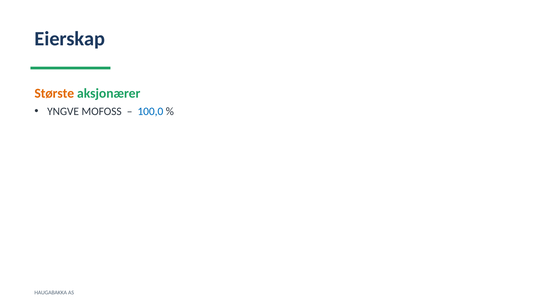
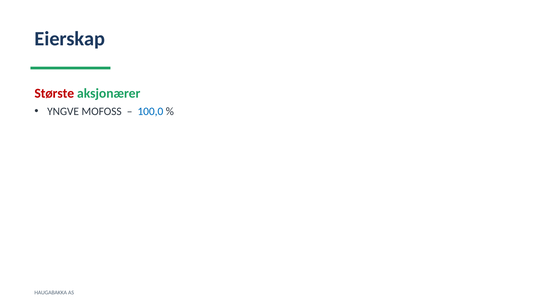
Største colour: orange -> red
